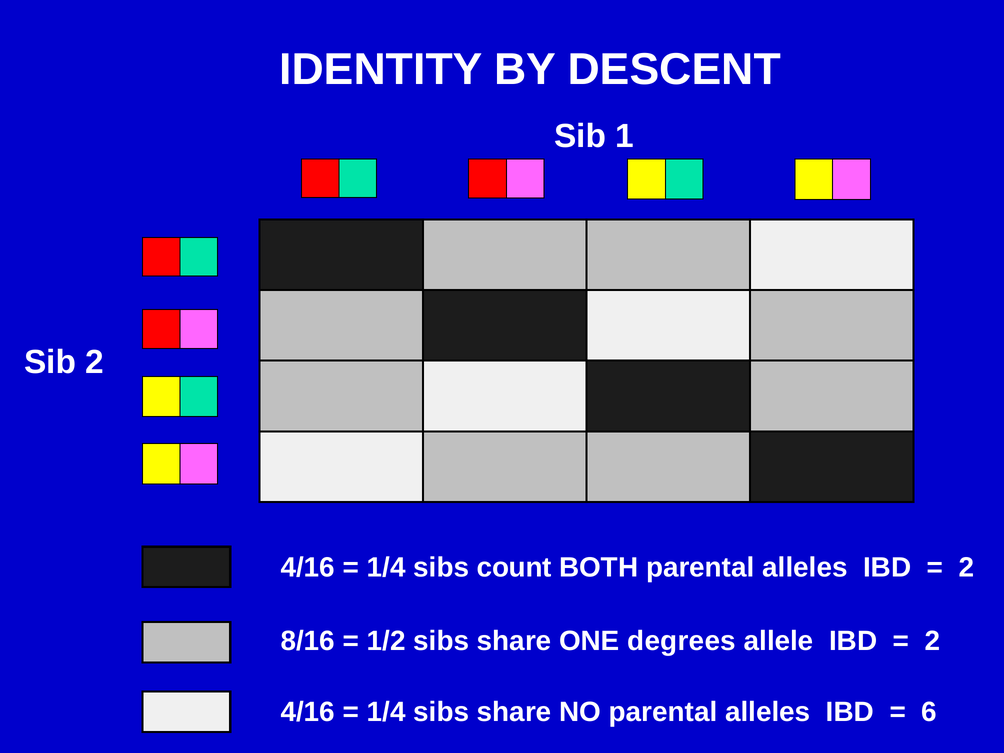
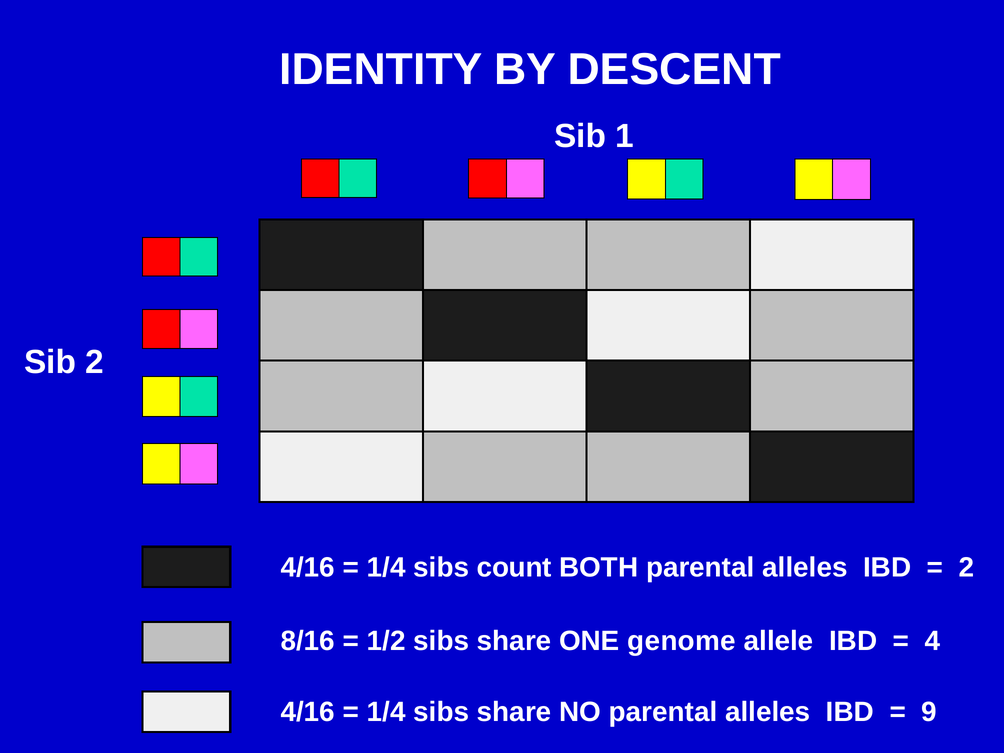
degrees: degrees -> genome
2 at (932, 641): 2 -> 4
6: 6 -> 9
